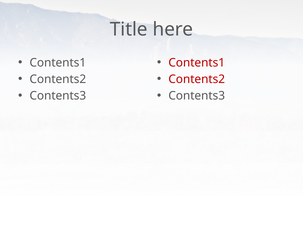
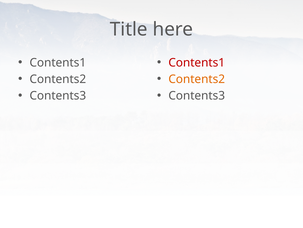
Contents2 at (197, 79) colour: red -> orange
